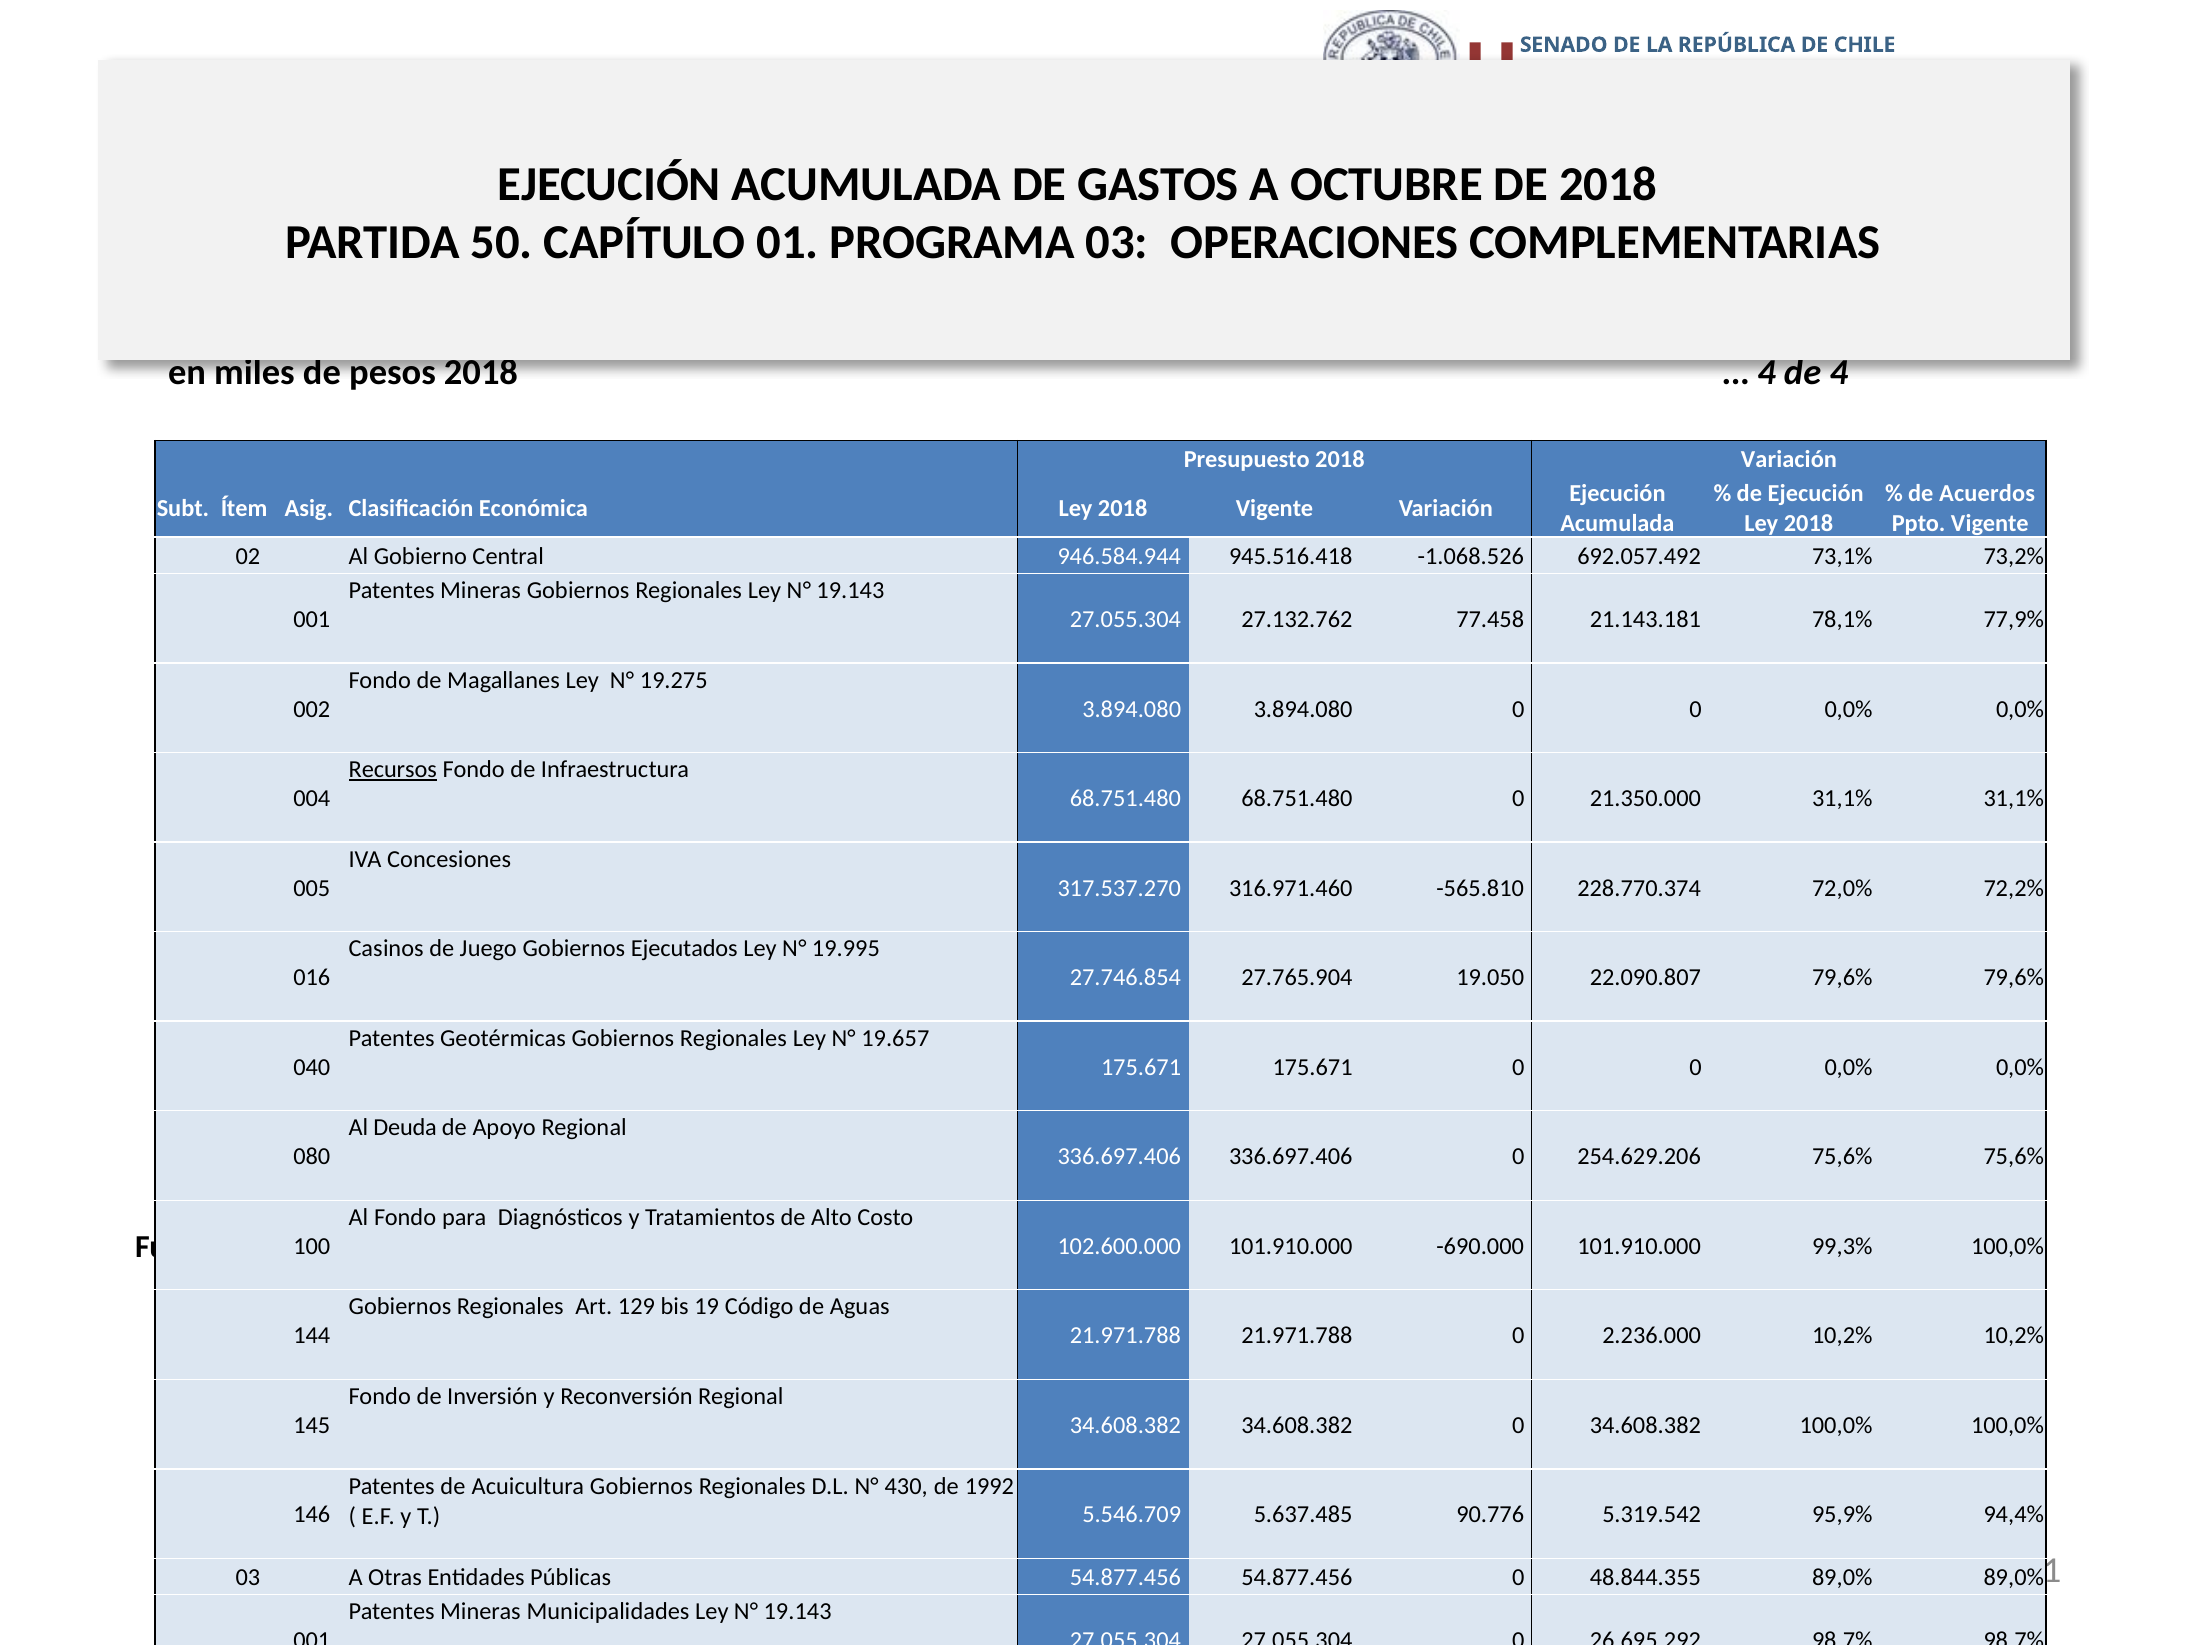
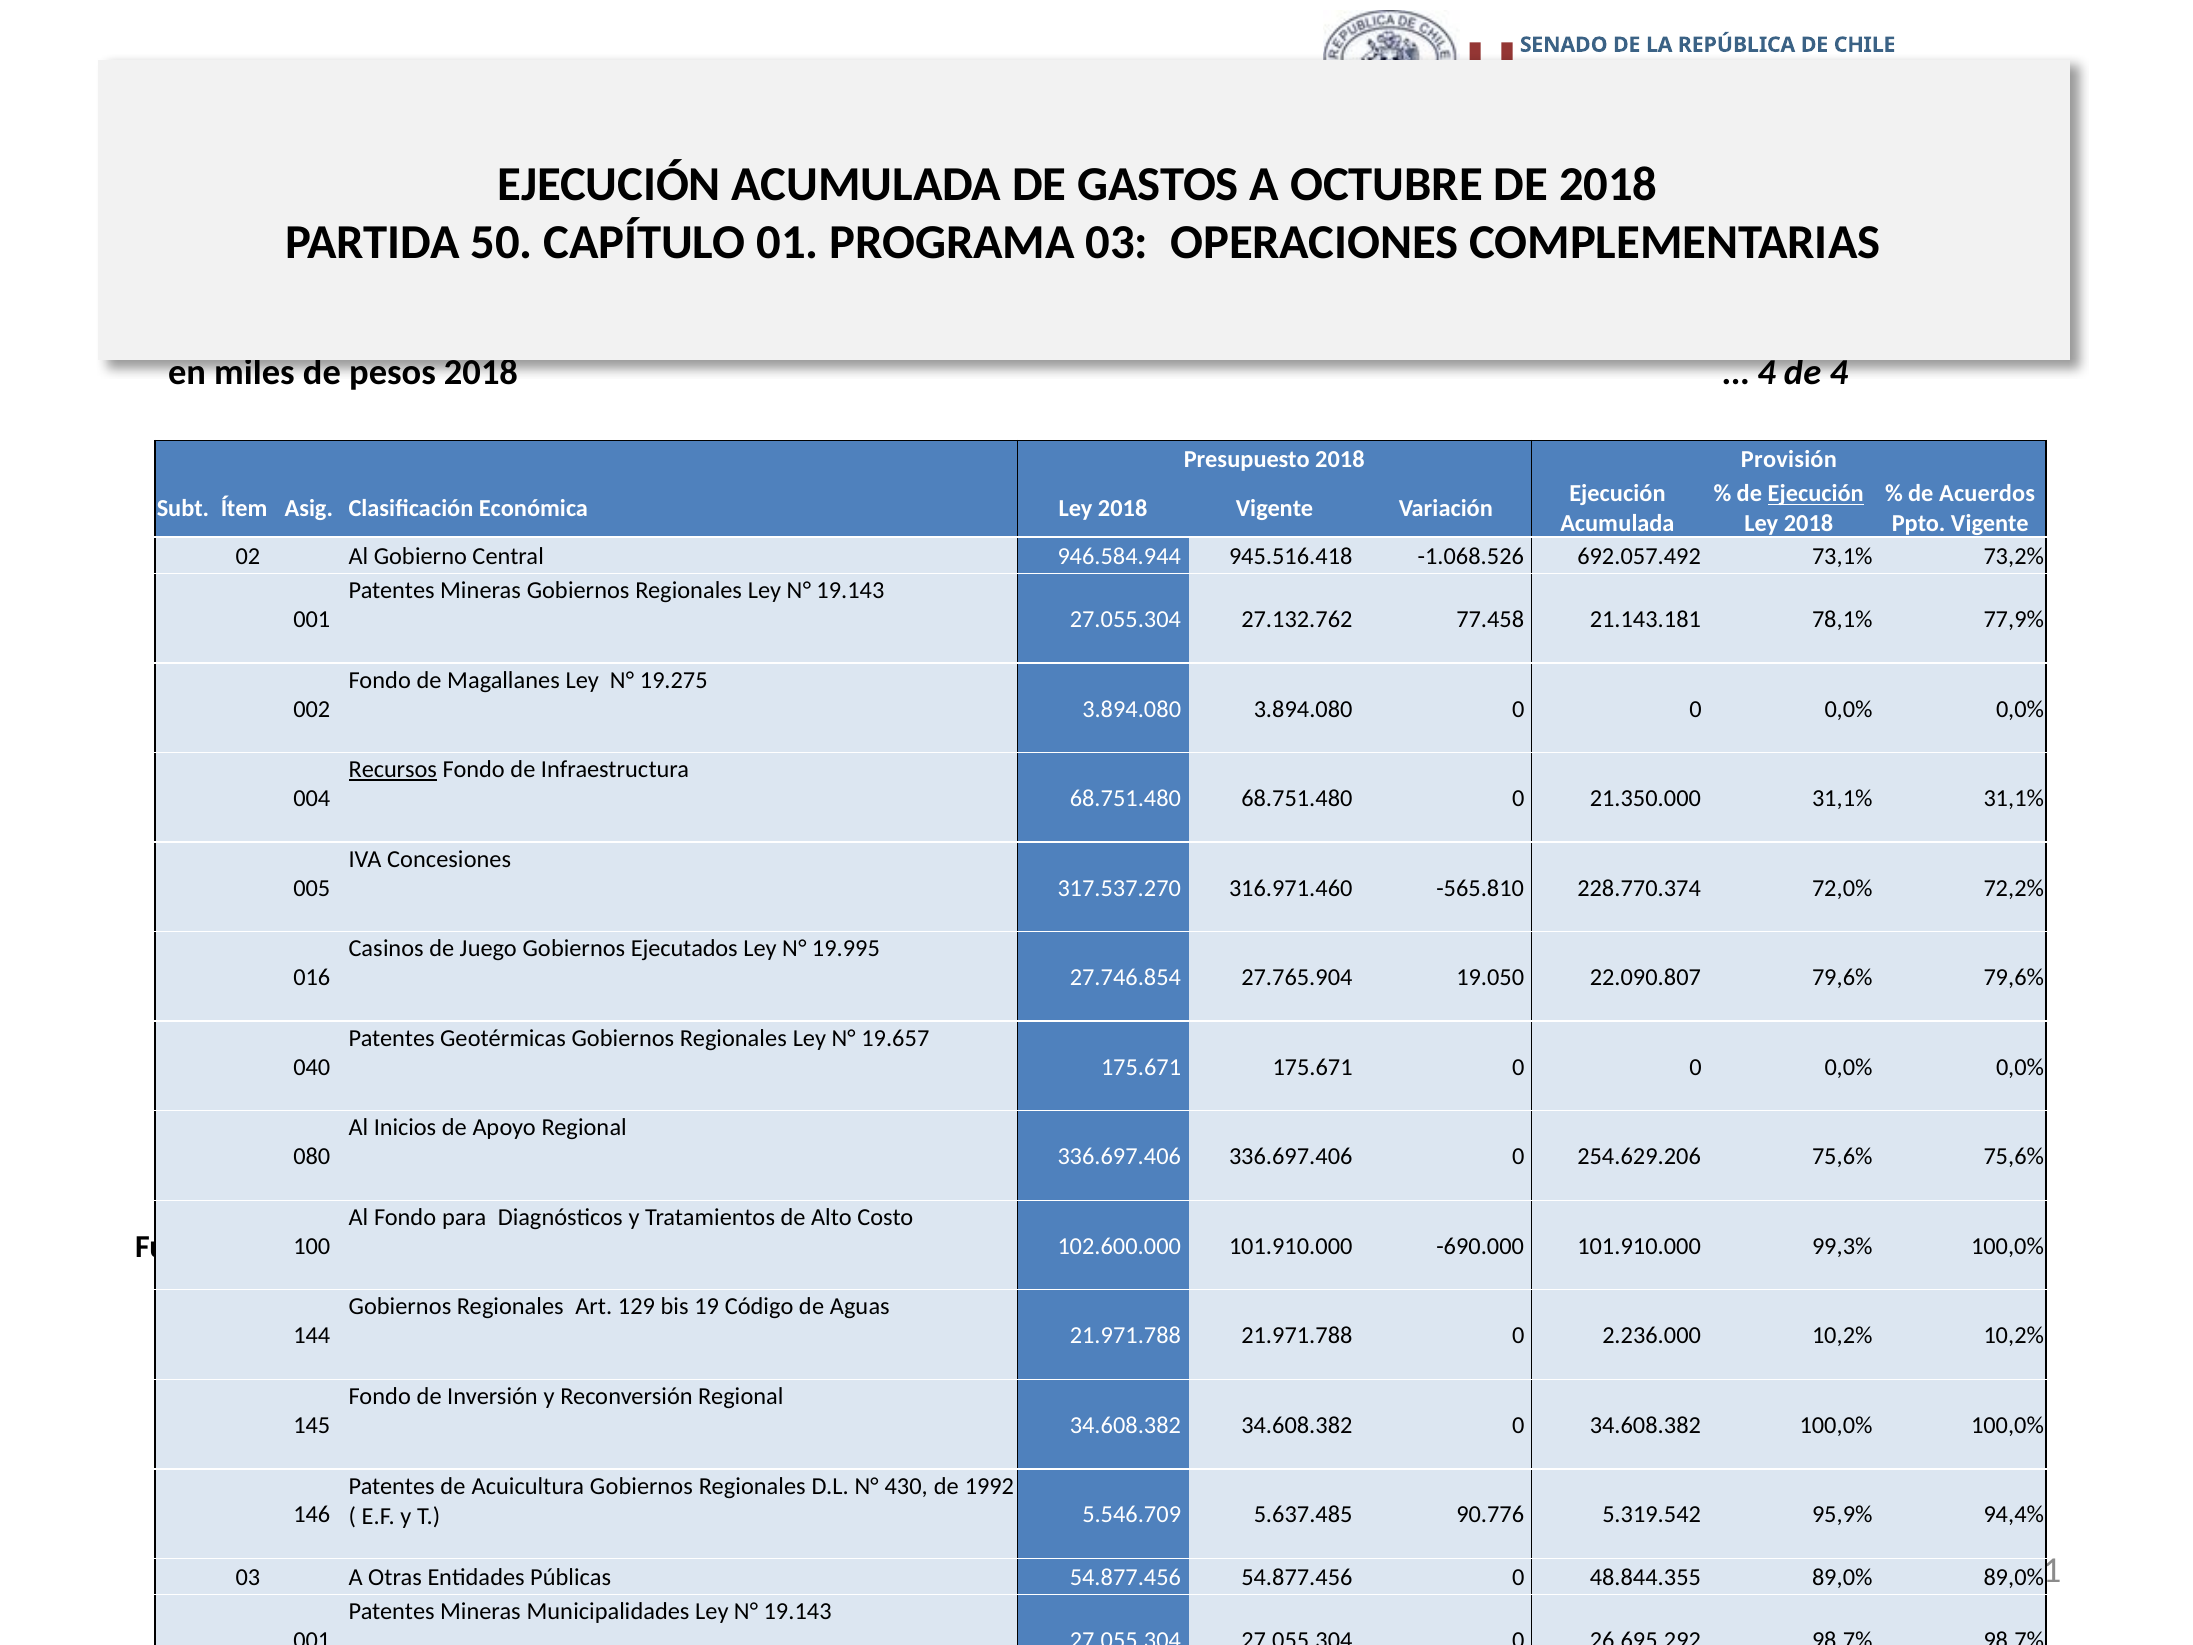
2018 Variación: Variación -> Provisión
Ejecución at (1816, 494) underline: none -> present
Deuda: Deuda -> Inicios
